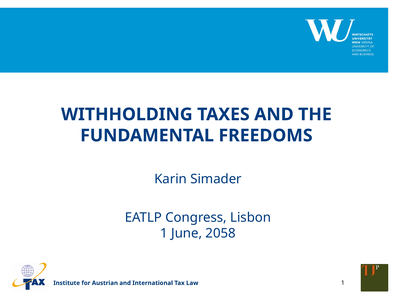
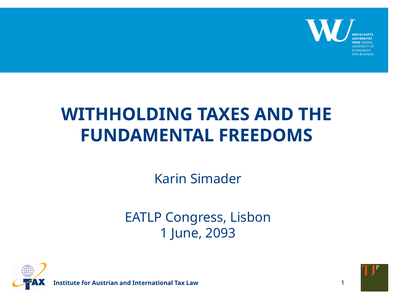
2058: 2058 -> 2093
